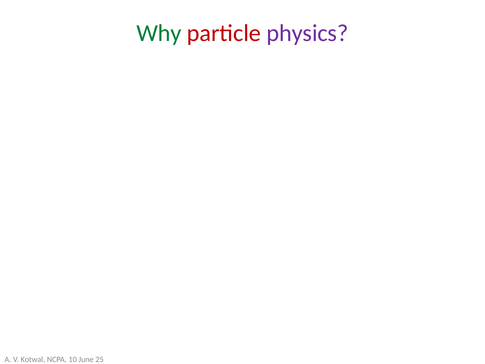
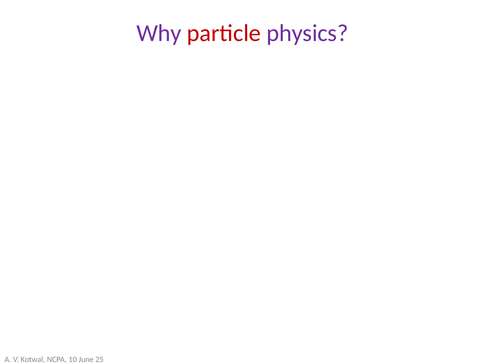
Why colour: green -> purple
